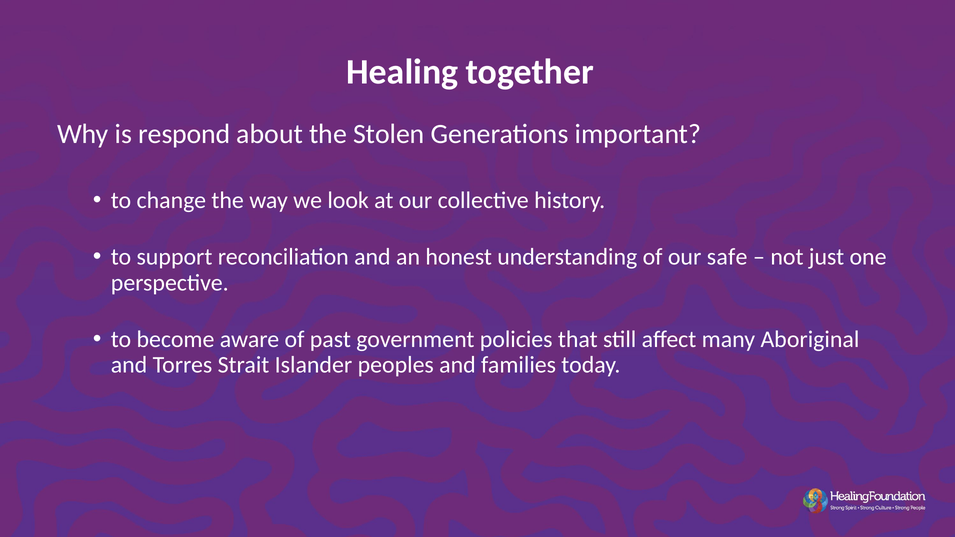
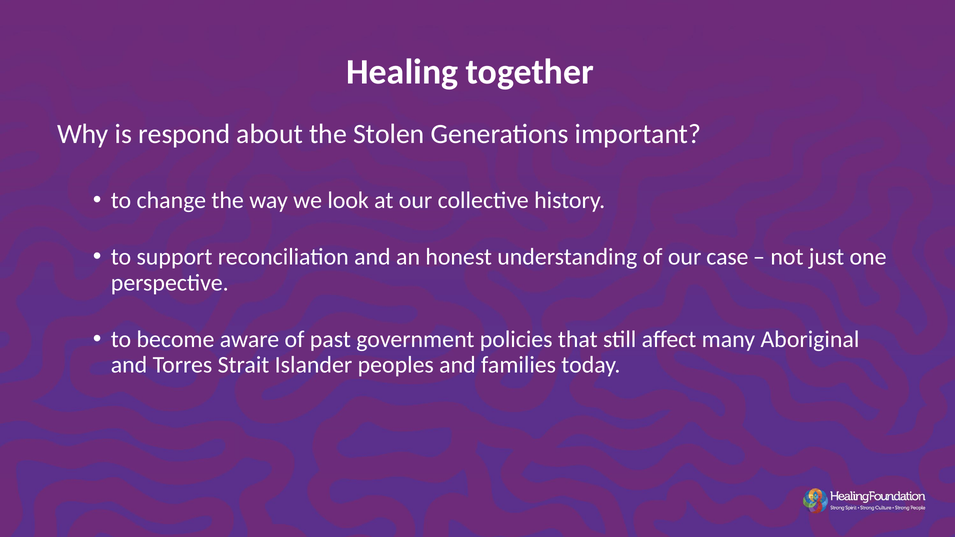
safe: safe -> case
